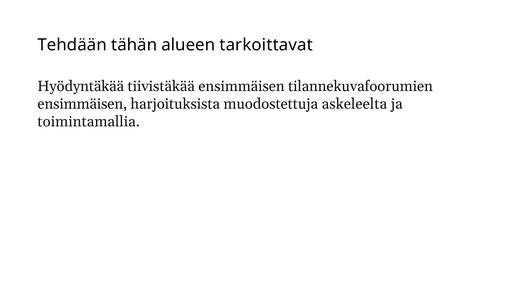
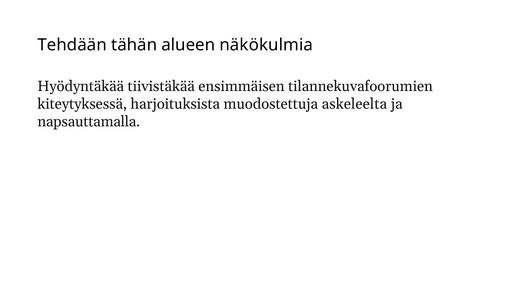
tarkoittavat: tarkoittavat -> näkökulmia
ensimmäisen at (82, 104): ensimmäisen -> kiteytyksessä
toimintamallia: toimintamallia -> napsauttamalla
